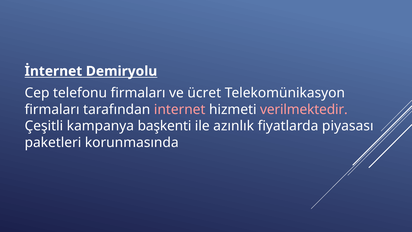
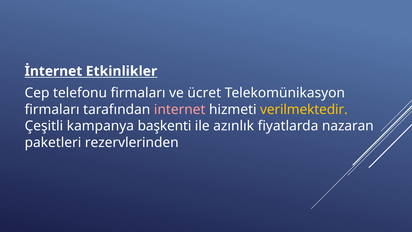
Demiryolu: Demiryolu -> Etkinlikler
verilmektedir colour: pink -> yellow
piyasası: piyasası -> nazaran
korunmasında: korunmasında -> rezervlerinden
